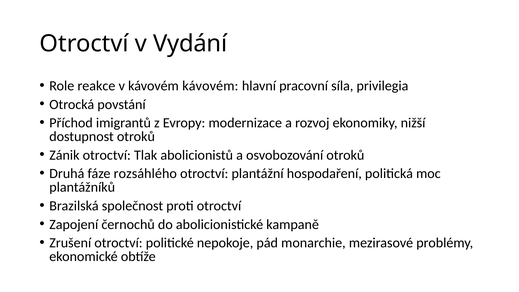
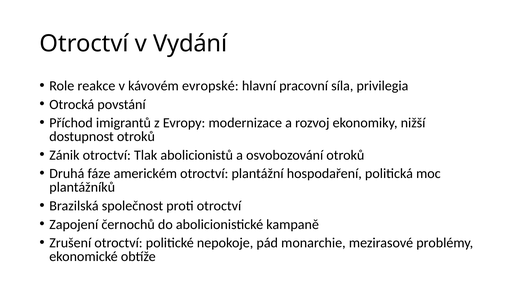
kávovém kávovém: kávovém -> evropské
rozsáhlého: rozsáhlého -> americkém
